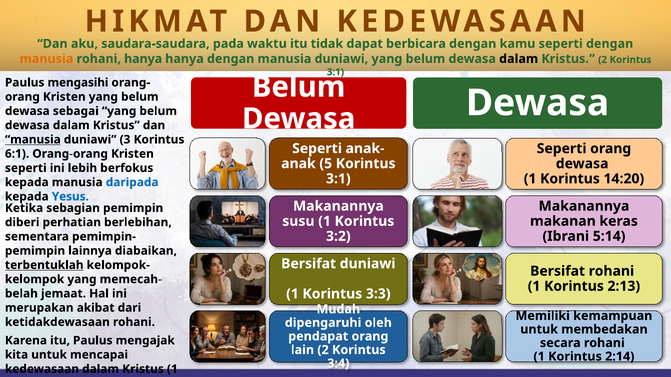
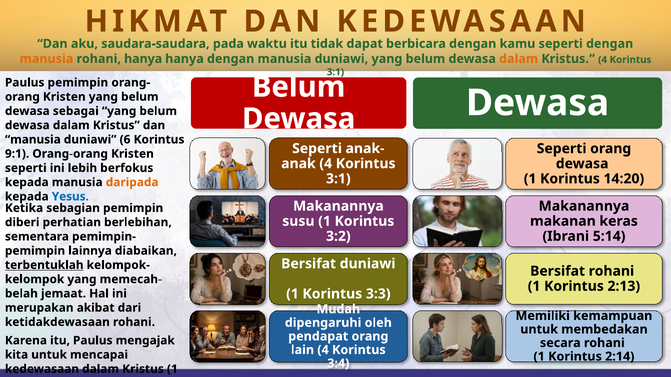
dalam at (519, 59) colour: black -> orange
Kristus 2: 2 -> 4
Paulus mengasihi: mengasihi -> pemimpin
manusia at (33, 140) underline: present -> none
3: 3 -> 6
6:1: 6:1 -> 9:1
5 at (326, 164): 5 -> 4
daripada colour: blue -> orange
2 at (323, 350): 2 -> 4
